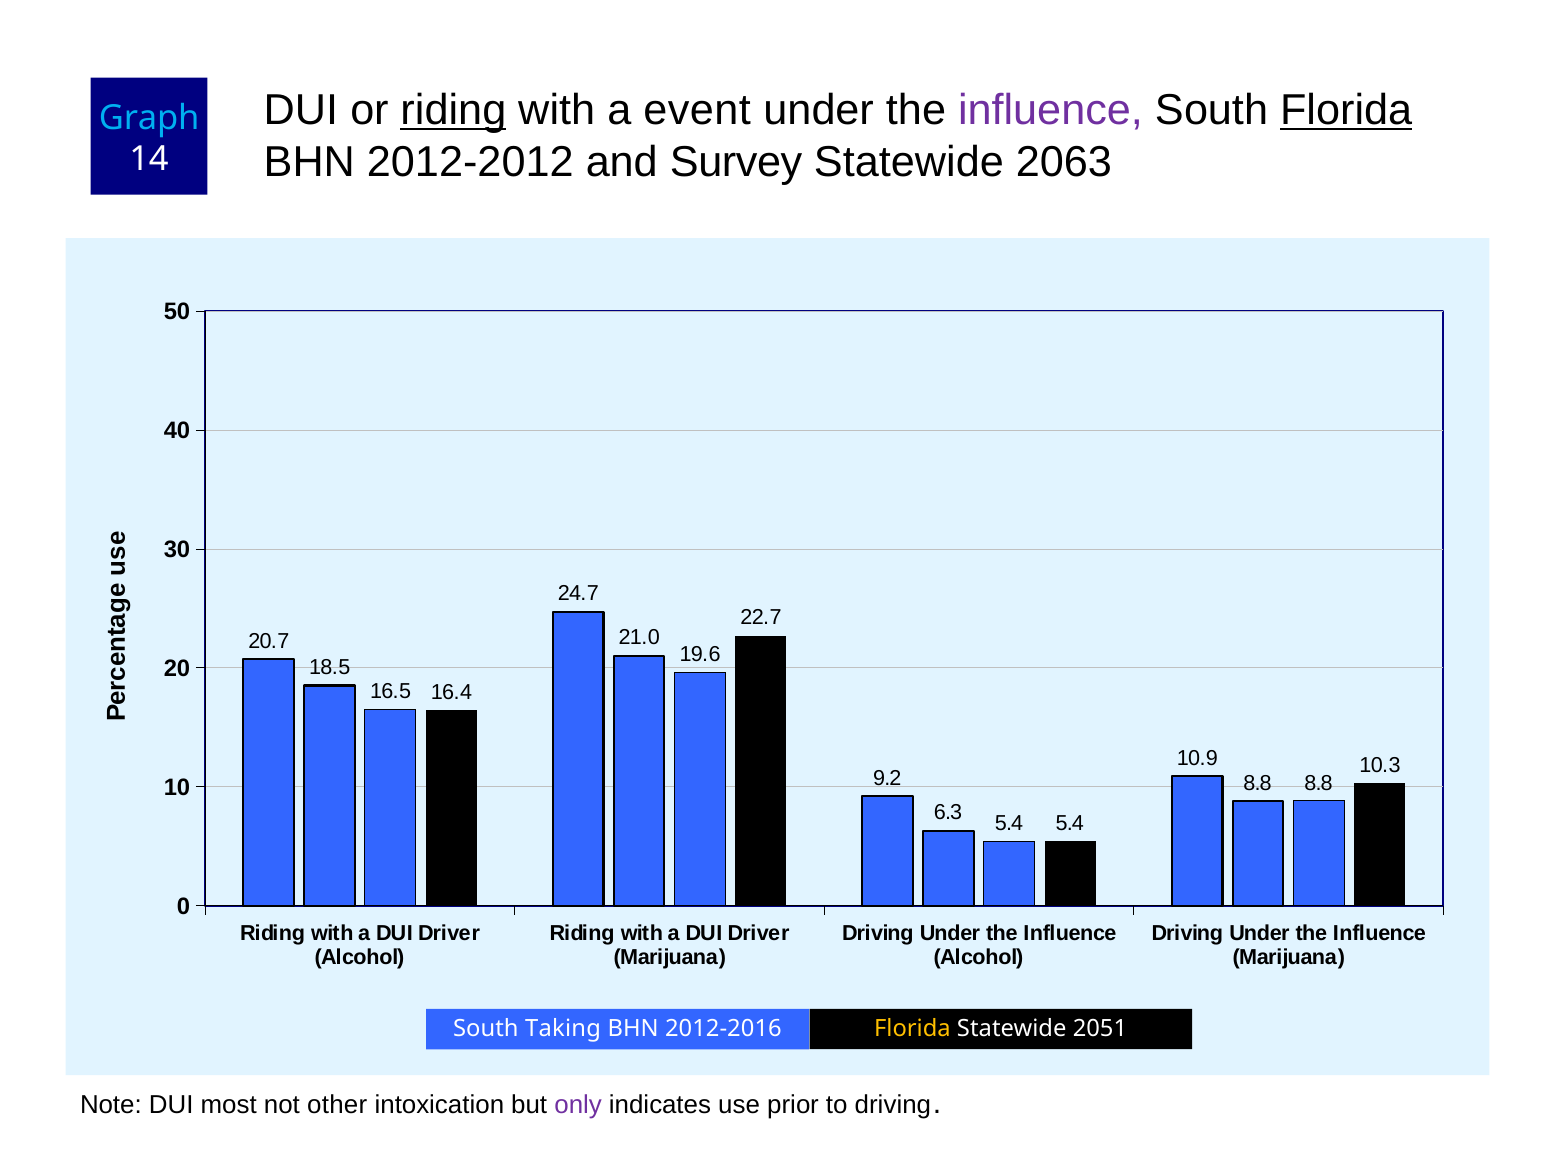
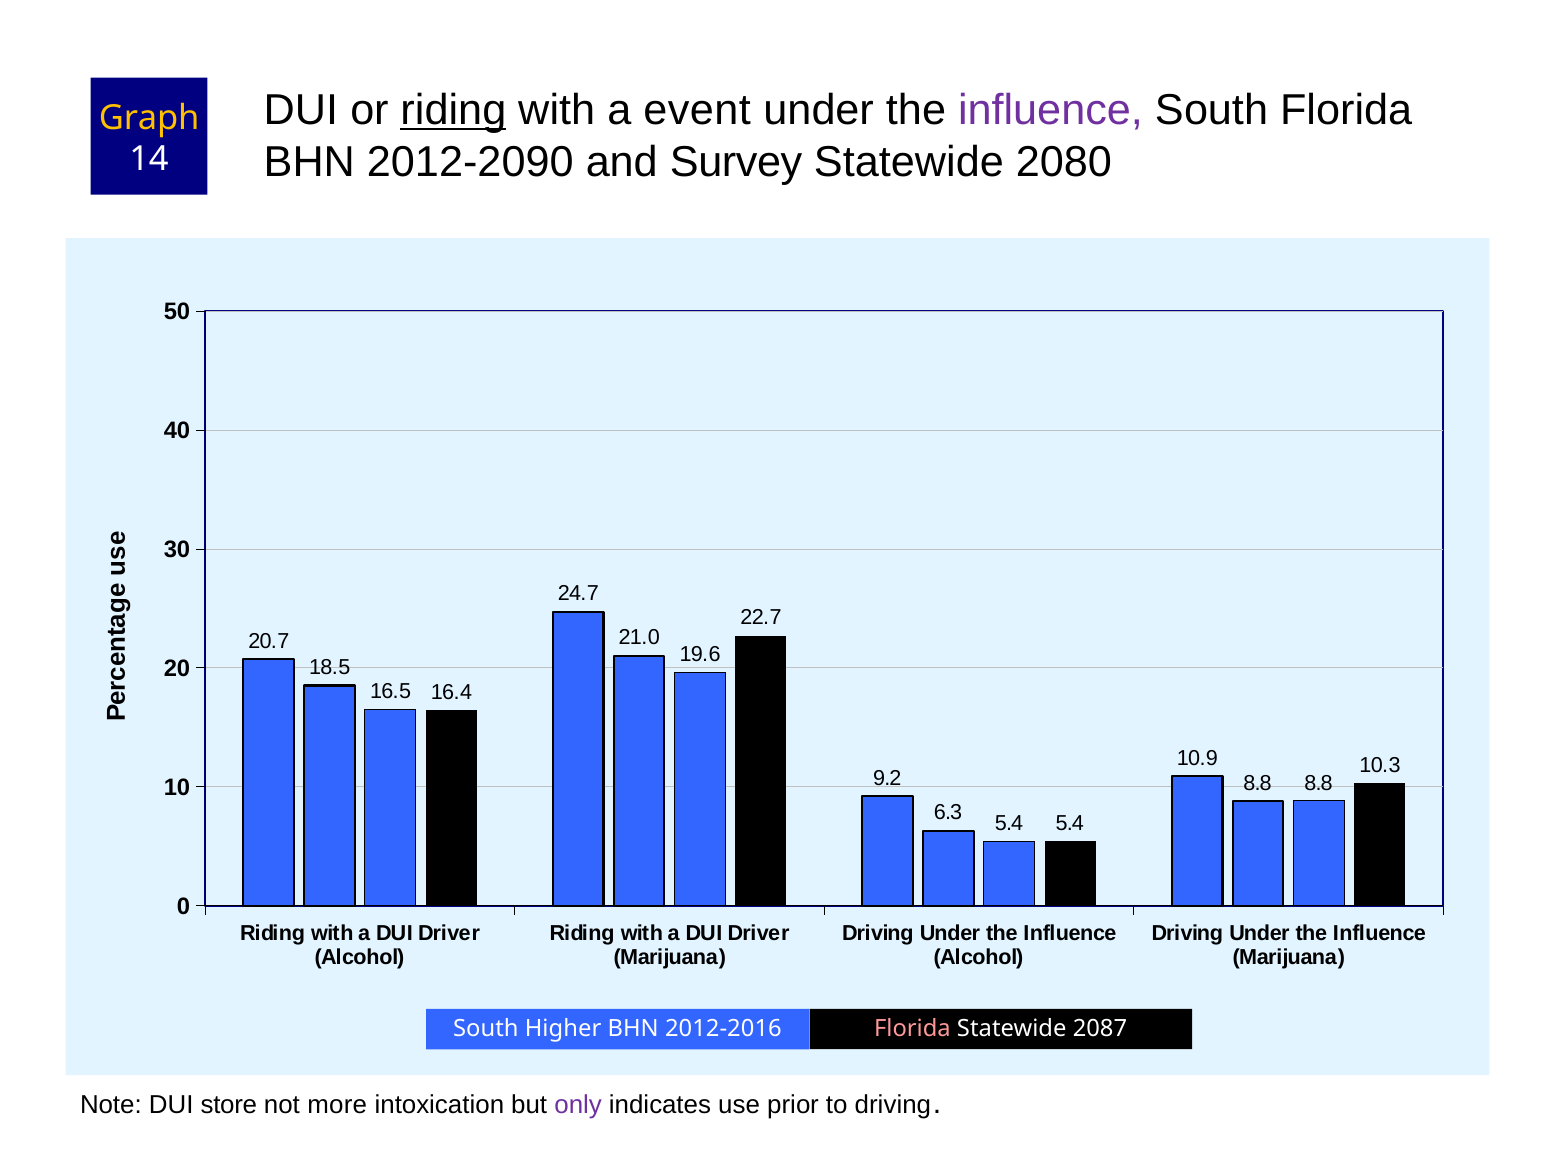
Florida at (1346, 111) underline: present -> none
Graph colour: light blue -> yellow
2012-2012: 2012-2012 -> 2012-2090
2063: 2063 -> 2080
Taking: Taking -> Higher
Florida at (912, 1029) colour: yellow -> pink
2051: 2051 -> 2087
most: most -> store
other: other -> more
